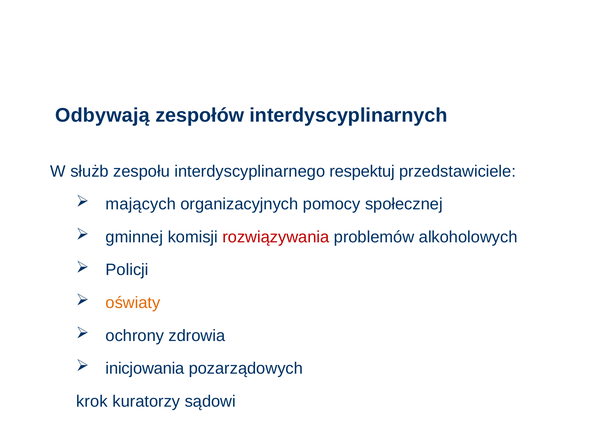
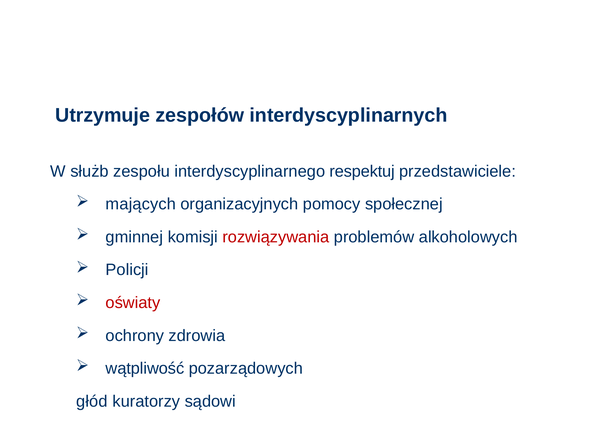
Odbywają: Odbywają -> Utrzymuje
oświaty colour: orange -> red
inicjowania: inicjowania -> wątpliwość
krok: krok -> głód
